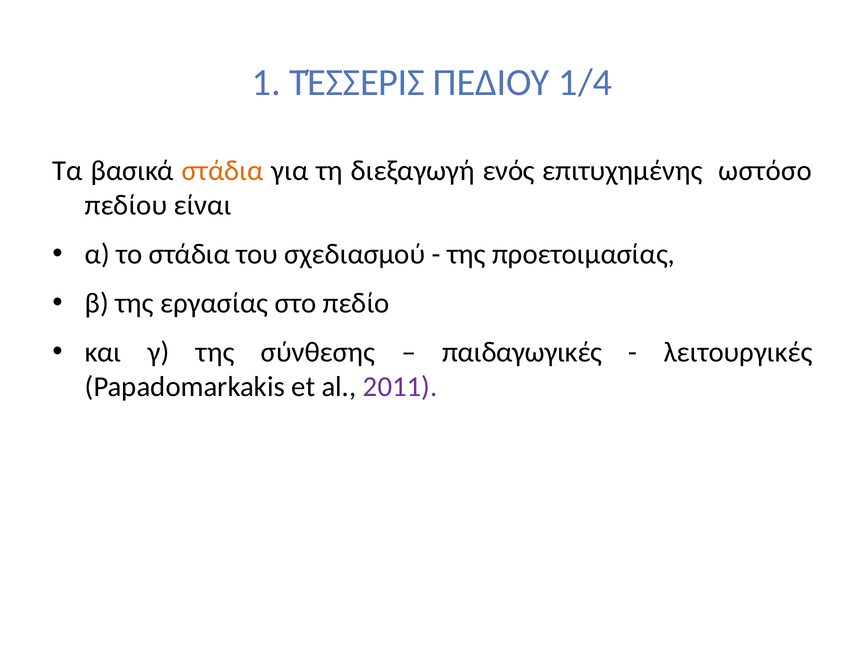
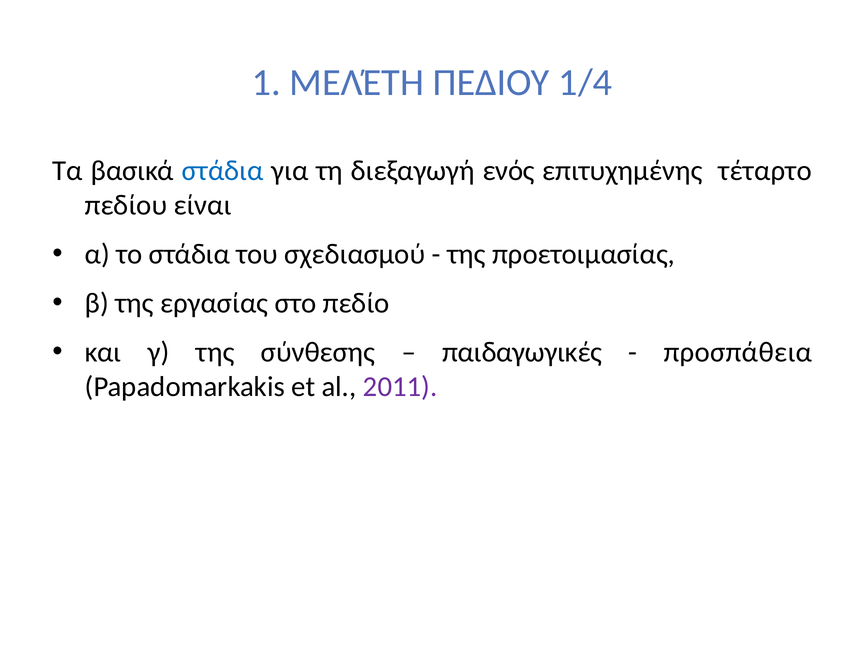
ΤΈΣΣΕΡΙΣ: ΤΈΣΣΕΡΙΣ -> ΜΕΛΈΤΗ
στάδια at (223, 171) colour: orange -> blue
ωστόσο: ωστόσο -> τέταρτο
λειτουργικές: λειτουργικές -> προσπάθεια
